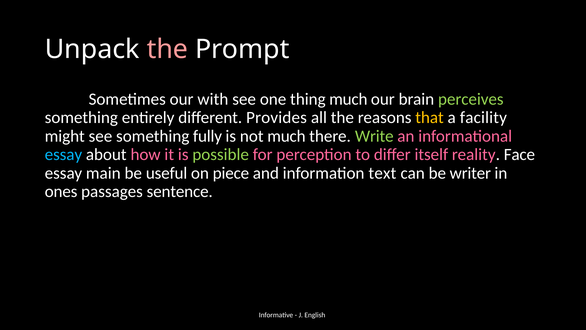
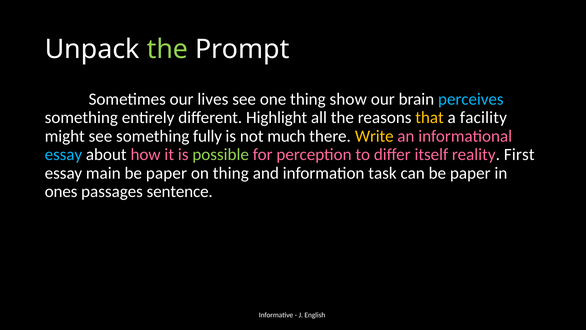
the at (167, 49) colour: pink -> light green
with: with -> lives
thing much: much -> show
perceives colour: light green -> light blue
Provides: Provides -> Highlight
Write colour: light green -> yellow
Face: Face -> First
useful at (167, 173): useful -> paper
on piece: piece -> thing
text: text -> task
can be writer: writer -> paper
